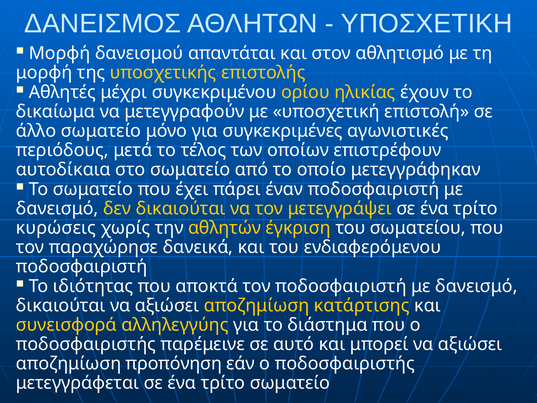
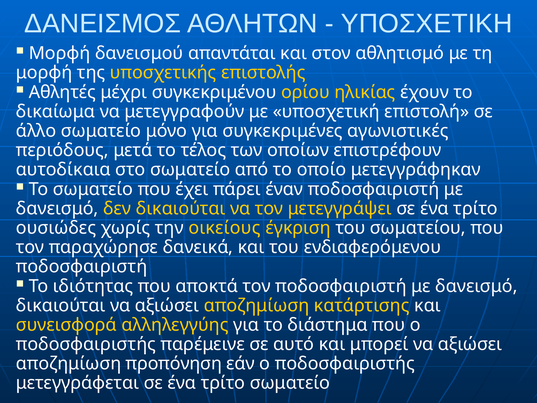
κυρώσεις: κυρώσεις -> ουσιώδες
αθλητών: αθλητών -> οικείους
